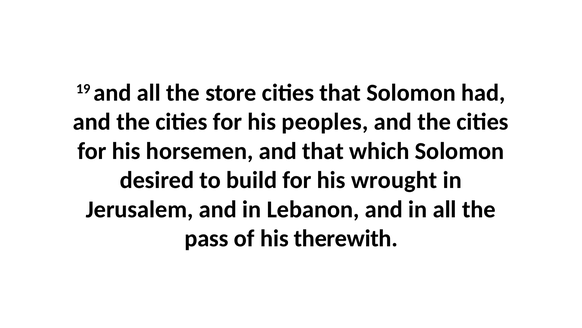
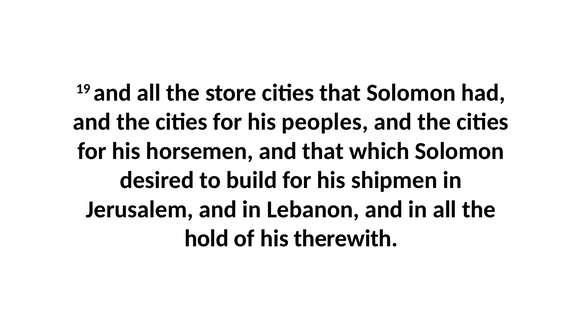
wrought: wrought -> shipmen
pass: pass -> hold
